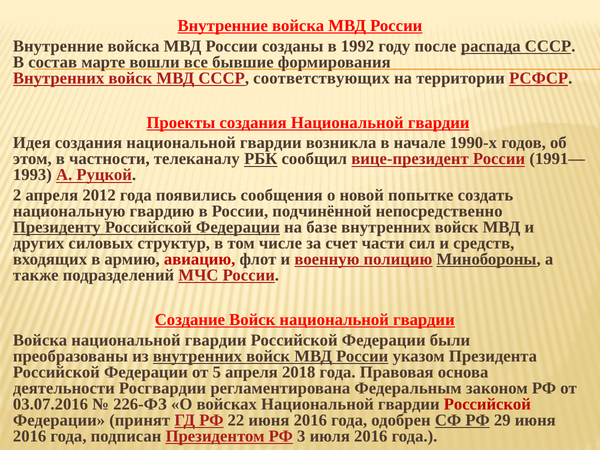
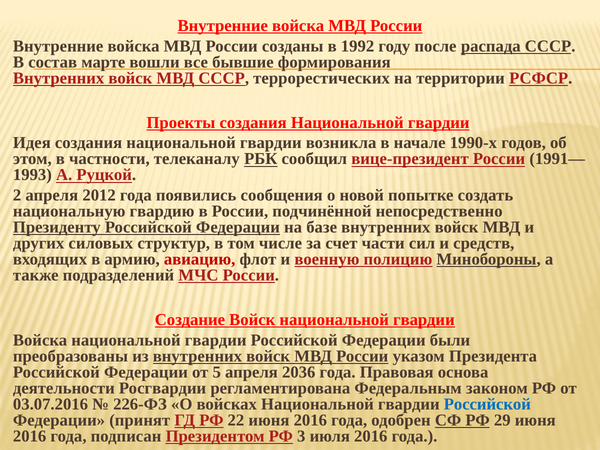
соответствующих: соответствующих -> террорестических
2018: 2018 -> 2036
Российской at (487, 404) colour: red -> blue
